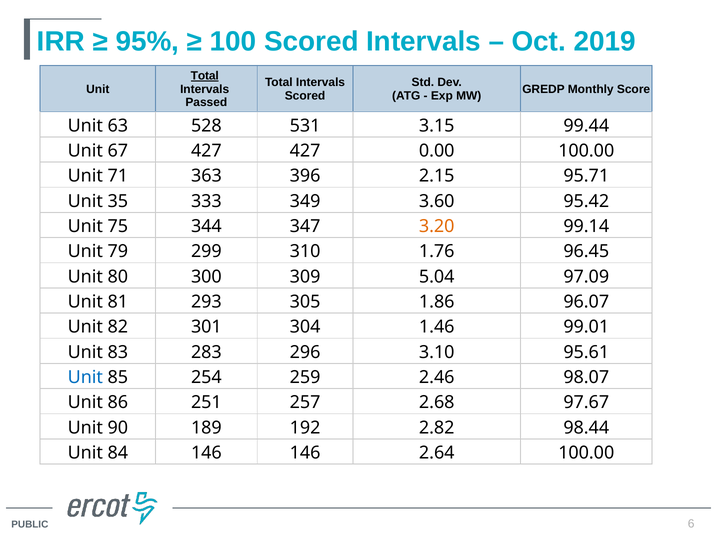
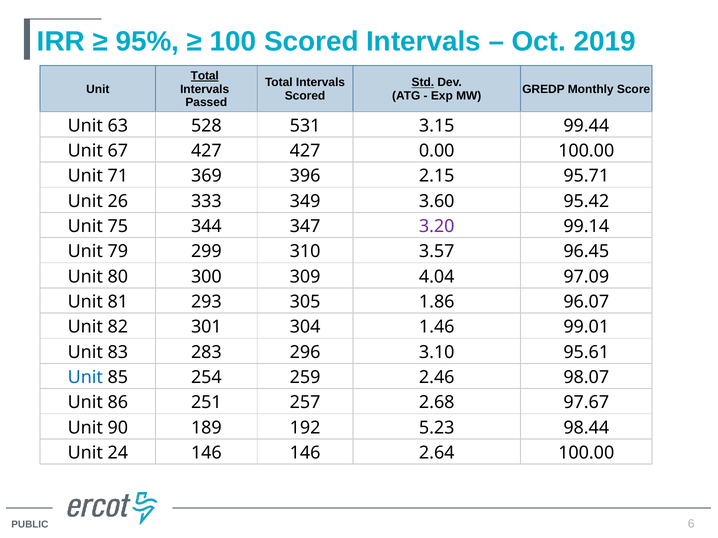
Std underline: none -> present
363: 363 -> 369
35: 35 -> 26
3.20 colour: orange -> purple
1.76: 1.76 -> 3.57
5.04: 5.04 -> 4.04
2.82: 2.82 -> 5.23
84: 84 -> 24
